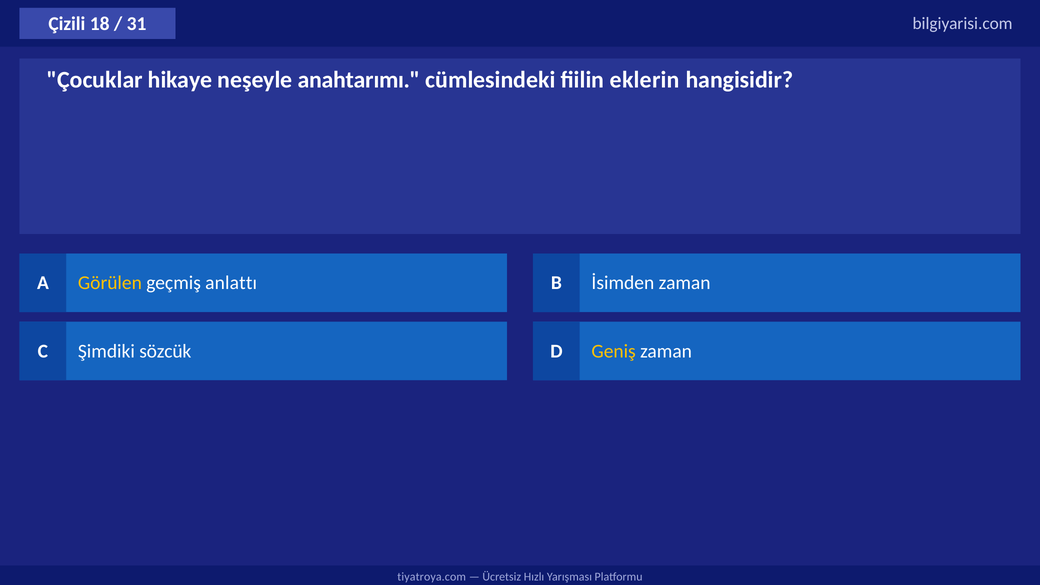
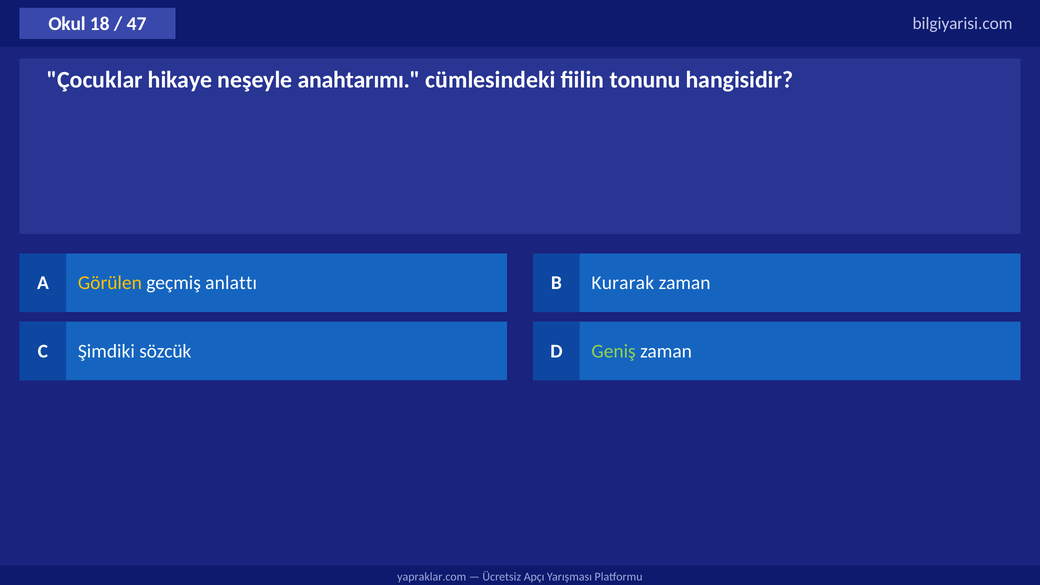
Çizili: Çizili -> Okul
31: 31 -> 47
eklerin: eklerin -> tonunu
İsimden: İsimden -> Kurarak
Geniş colour: yellow -> light green
tiyatroya.com: tiyatroya.com -> yapraklar.com
Hızlı: Hızlı -> Apçı
